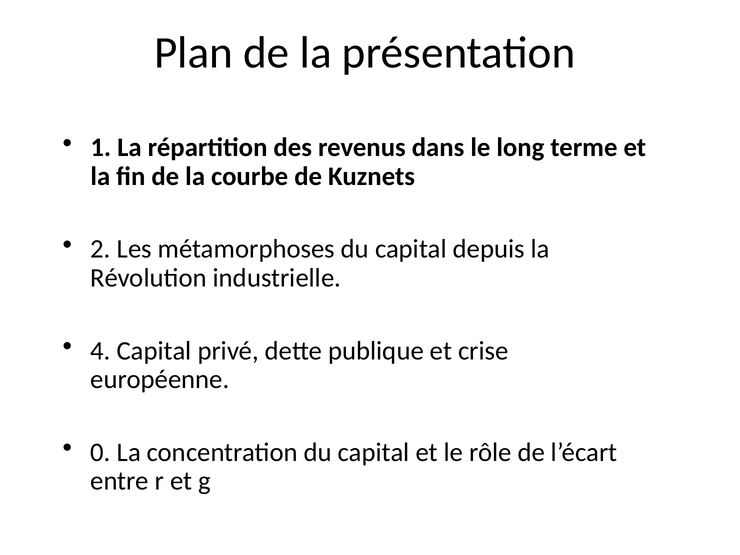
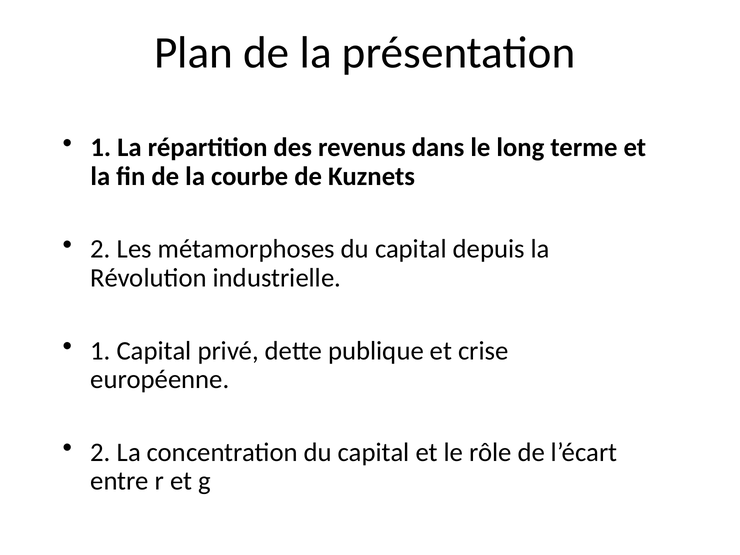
4 at (101, 351): 4 -> 1
0 at (101, 452): 0 -> 2
